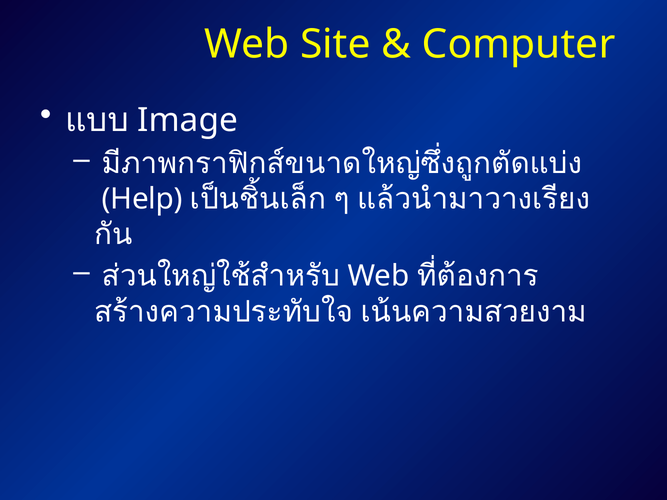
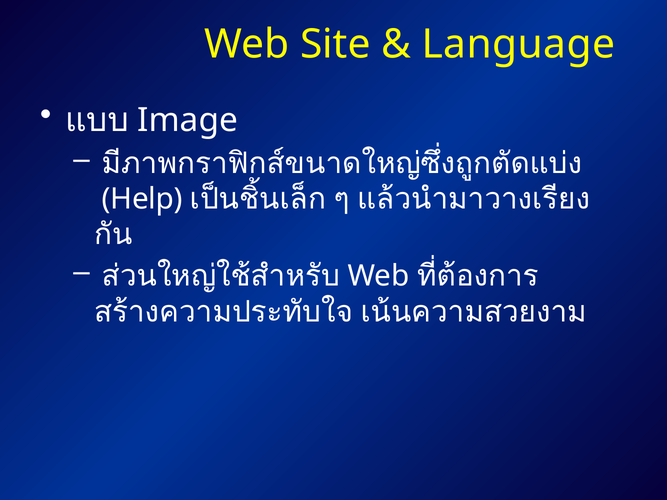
Computer: Computer -> Language
